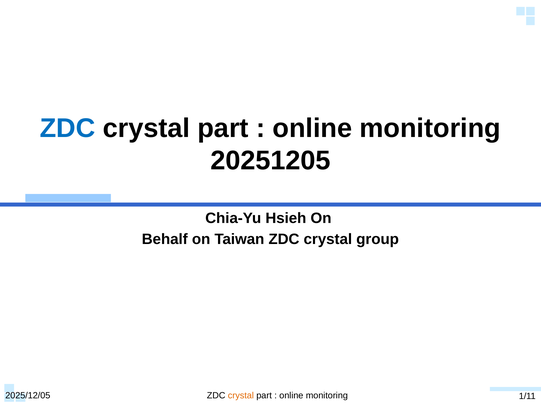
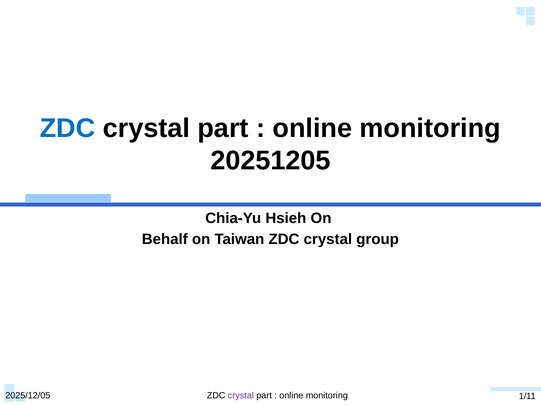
crystal at (241, 396) colour: orange -> purple
